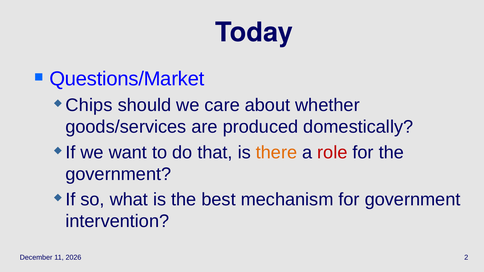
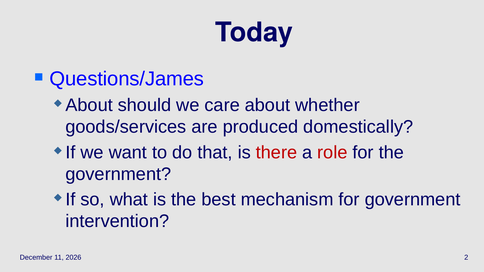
Questions/Market: Questions/Market -> Questions/James
Chips at (89, 105): Chips -> About
there colour: orange -> red
